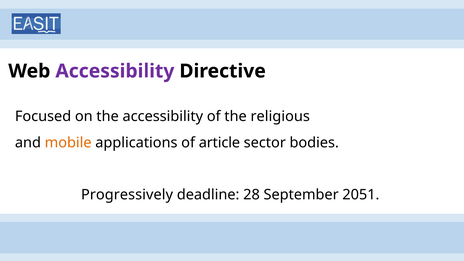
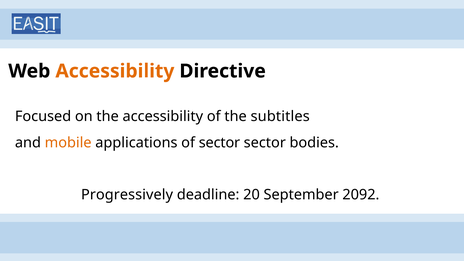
Accessibility at (115, 71) colour: purple -> orange
religious: religious -> subtitles
of article: article -> sector
28: 28 -> 20
2051: 2051 -> 2092
